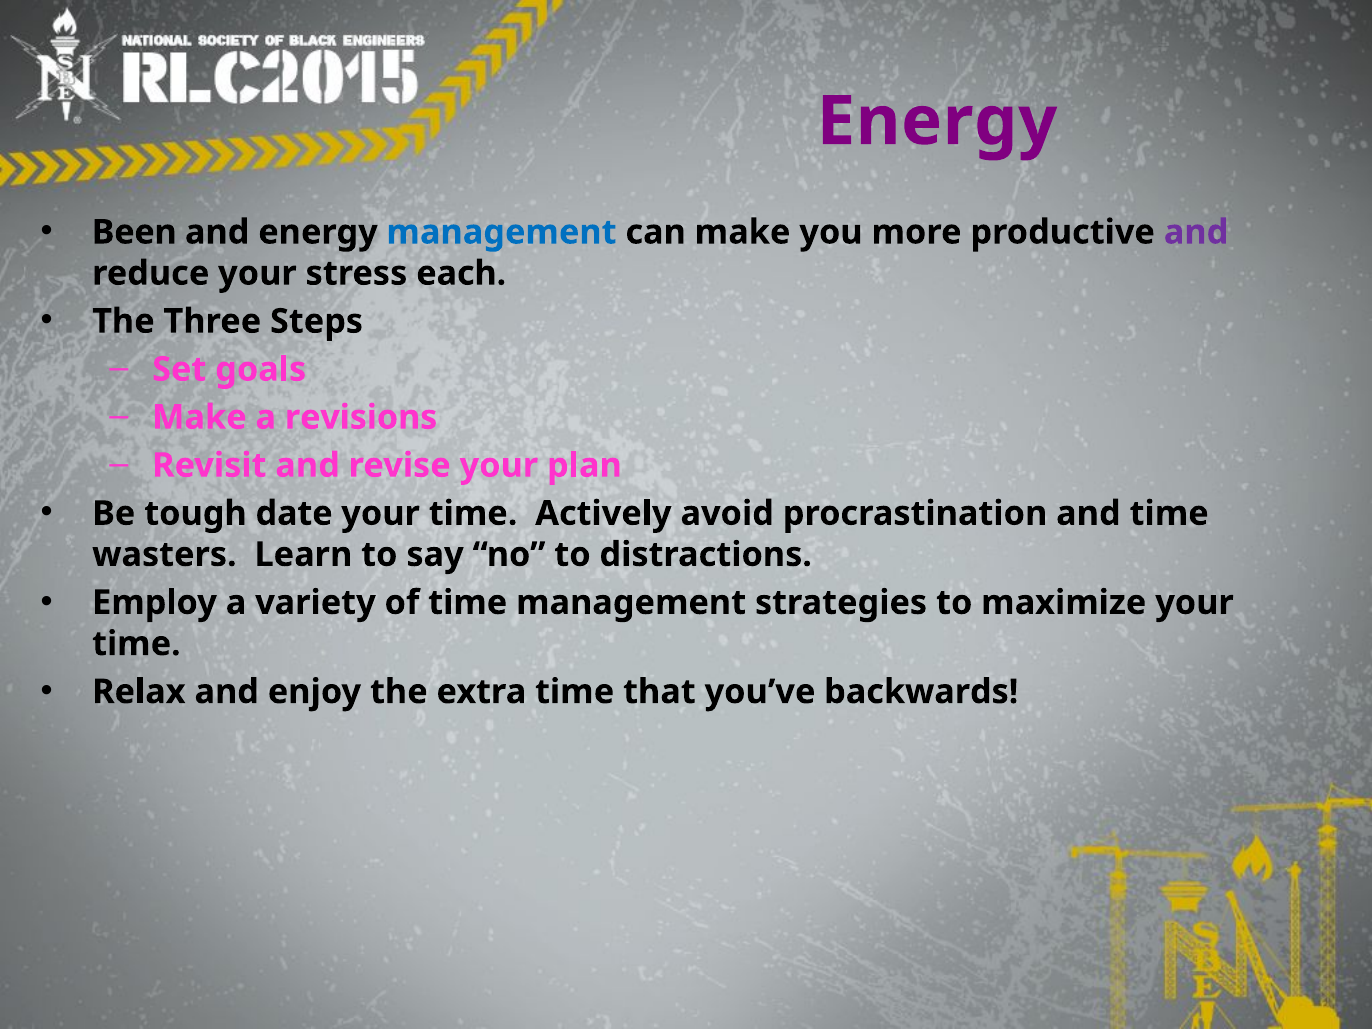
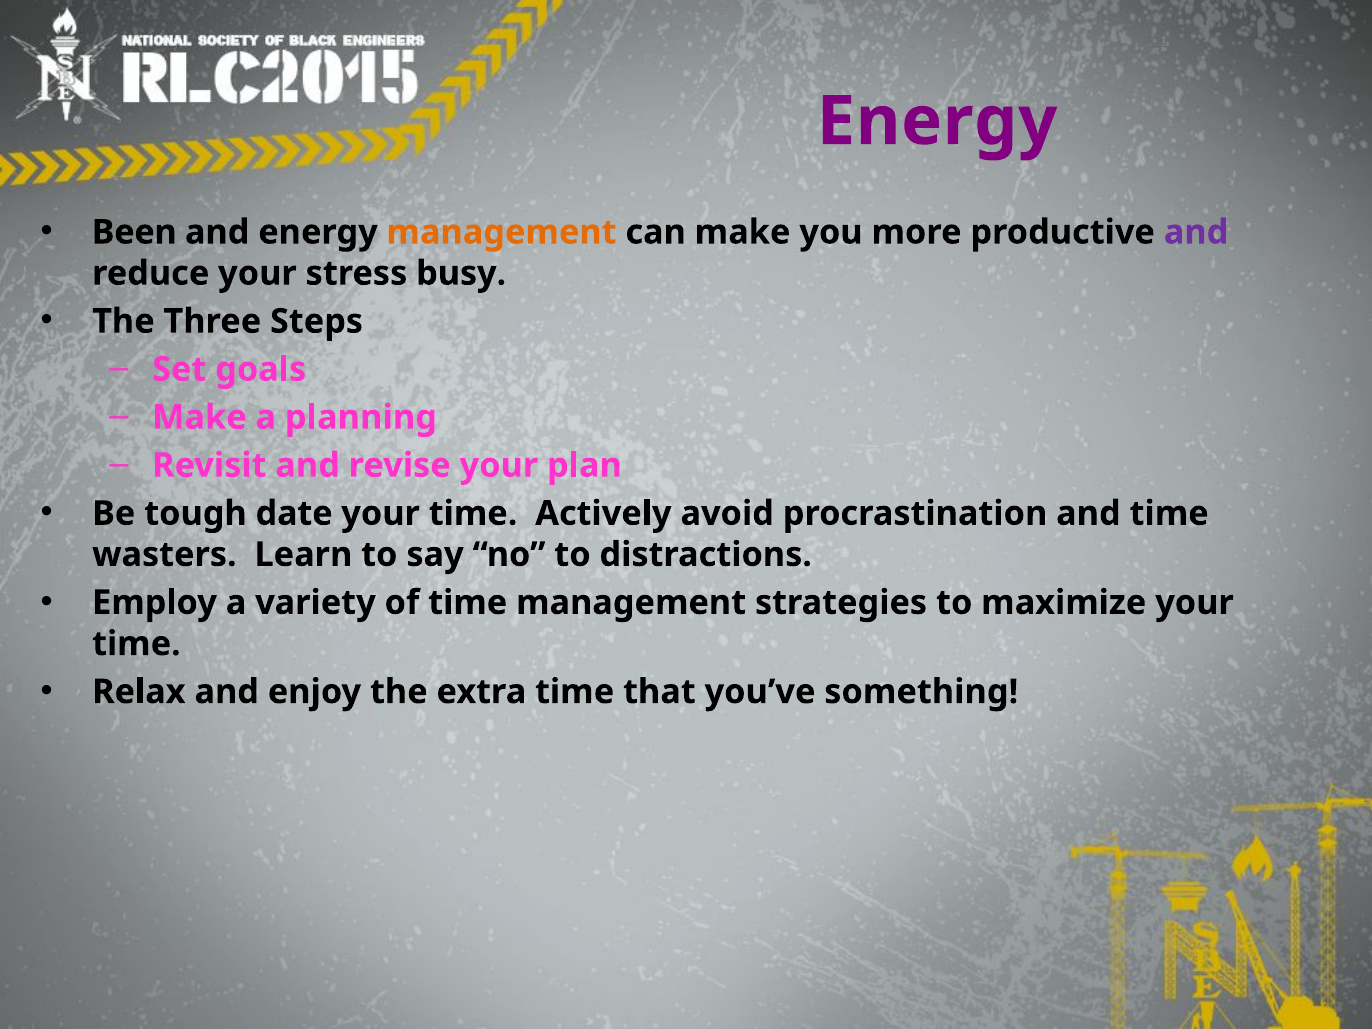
management at (502, 232) colour: blue -> orange
each: each -> busy
revisions: revisions -> planning
backwards: backwards -> something
